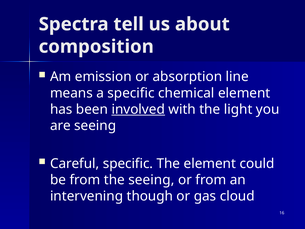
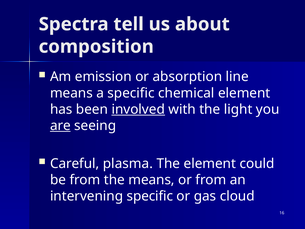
are underline: none -> present
Careful specific: specific -> plasma
the seeing: seeing -> means
intervening though: though -> specific
